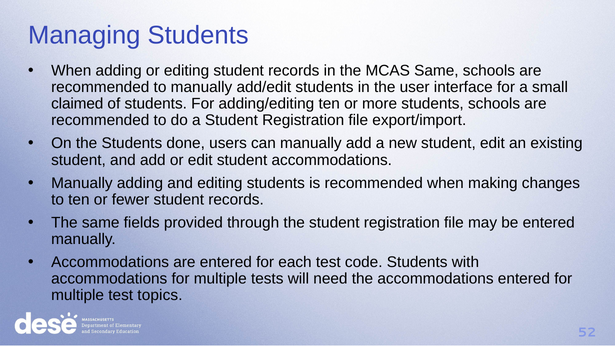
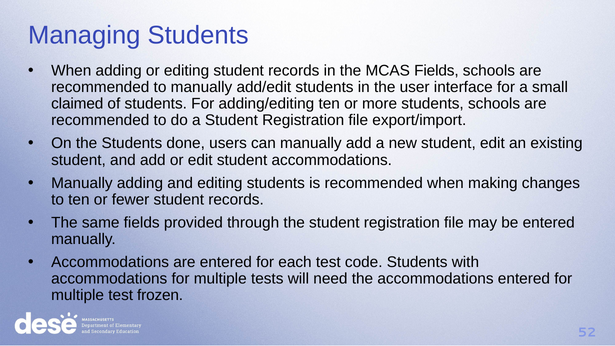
MCAS Same: Same -> Fields
topics: topics -> frozen
